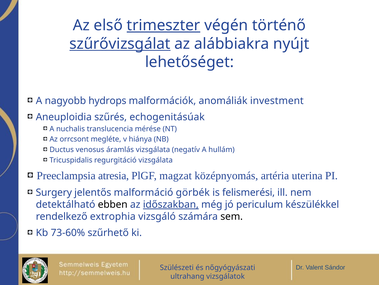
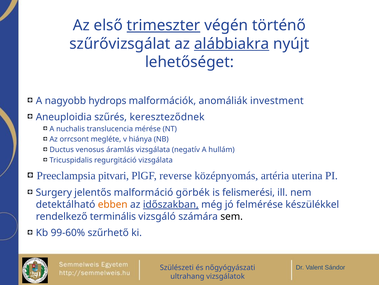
szűrővizsgálat underline: present -> none
alábbiakra underline: none -> present
echogenitásúak: echogenitásúak -> kereszteződnek
atresia: atresia -> pitvari
magzat: magzat -> reverse
ebben colour: black -> orange
periculum: periculum -> felmérése
extrophia: extrophia -> terminális
73-60%: 73-60% -> 99-60%
